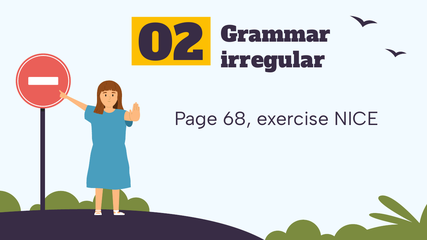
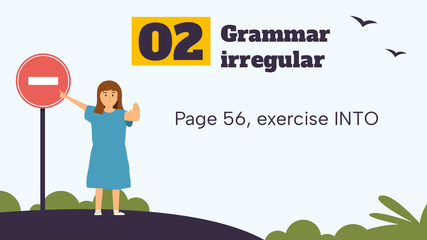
68: 68 -> 56
NICE: NICE -> INTO
